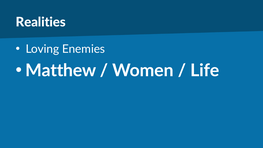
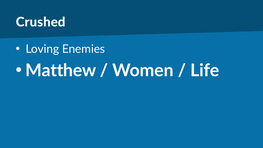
Realities: Realities -> Crushed
